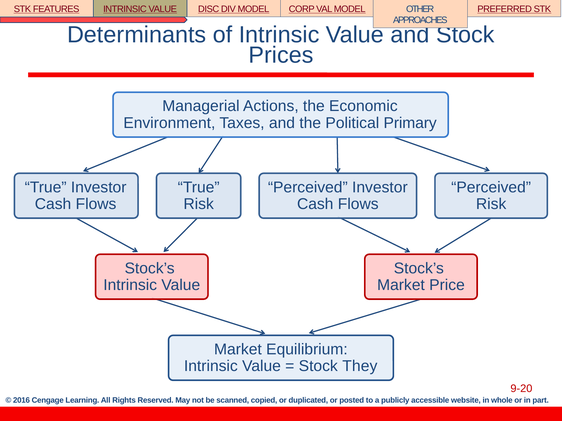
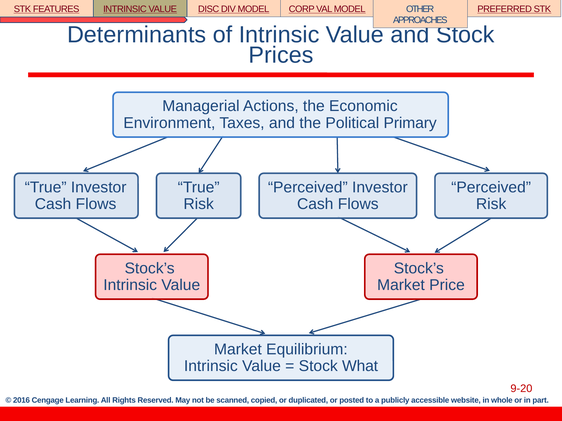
They: They -> What
